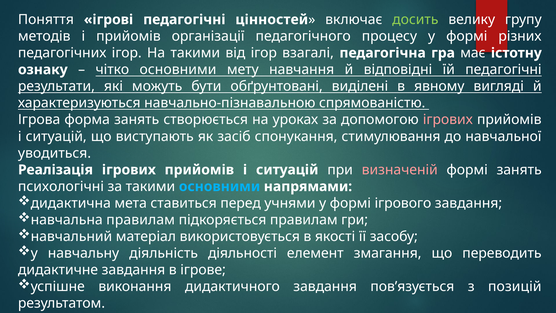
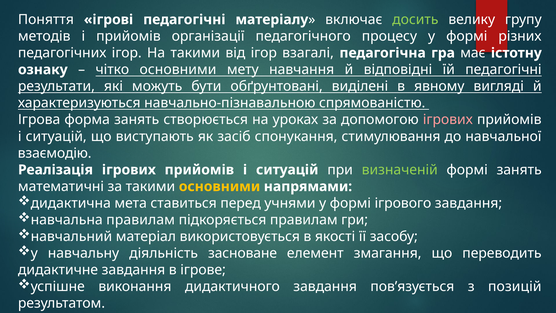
цінностей: цінностей -> матеріалу
уводиться: уводиться -> взаємодію
визначеній colour: pink -> light green
психологічні: психологічні -> математичні
основними at (220, 186) colour: light blue -> yellow
діяльності: діяльності -> засноване
